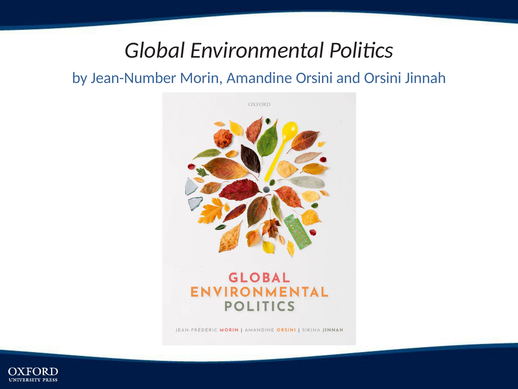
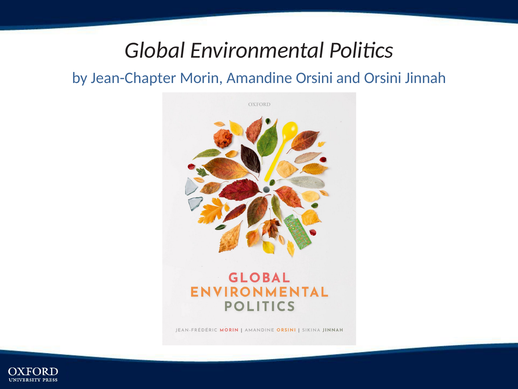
Jean-Number: Jean-Number -> Jean-Chapter
